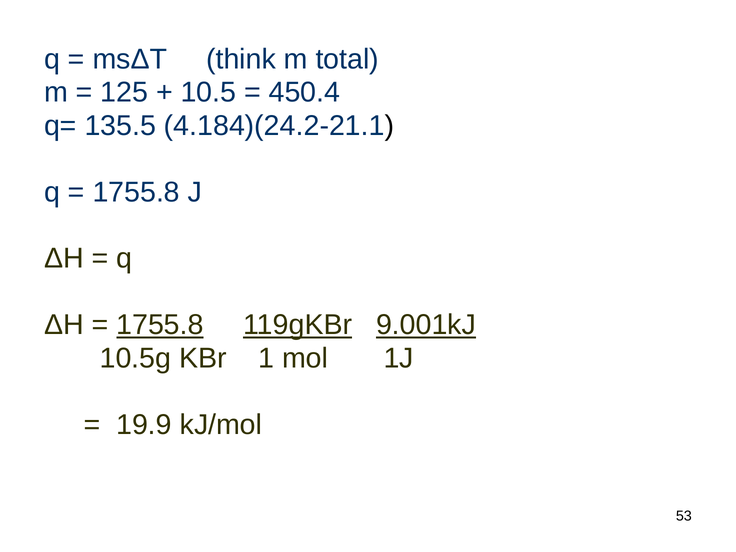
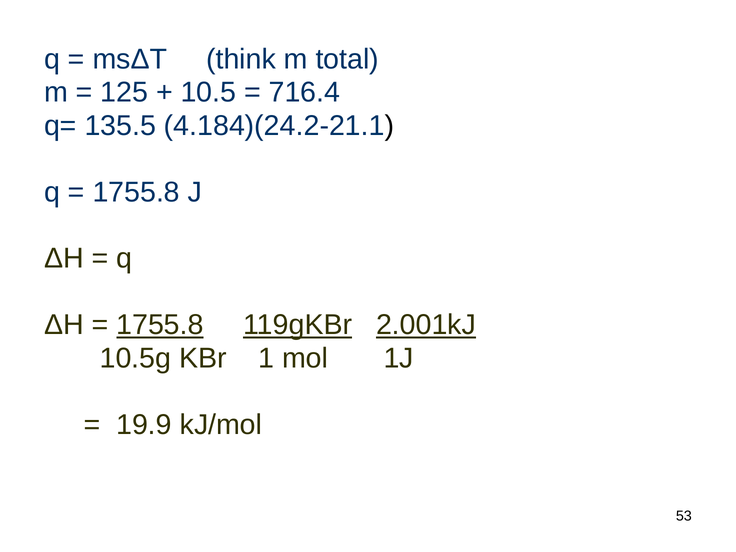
450.4: 450.4 -> 716.4
9.001kJ: 9.001kJ -> 2.001kJ
